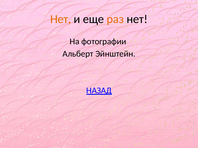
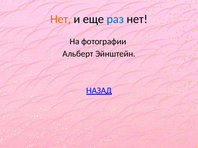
раз colour: orange -> blue
